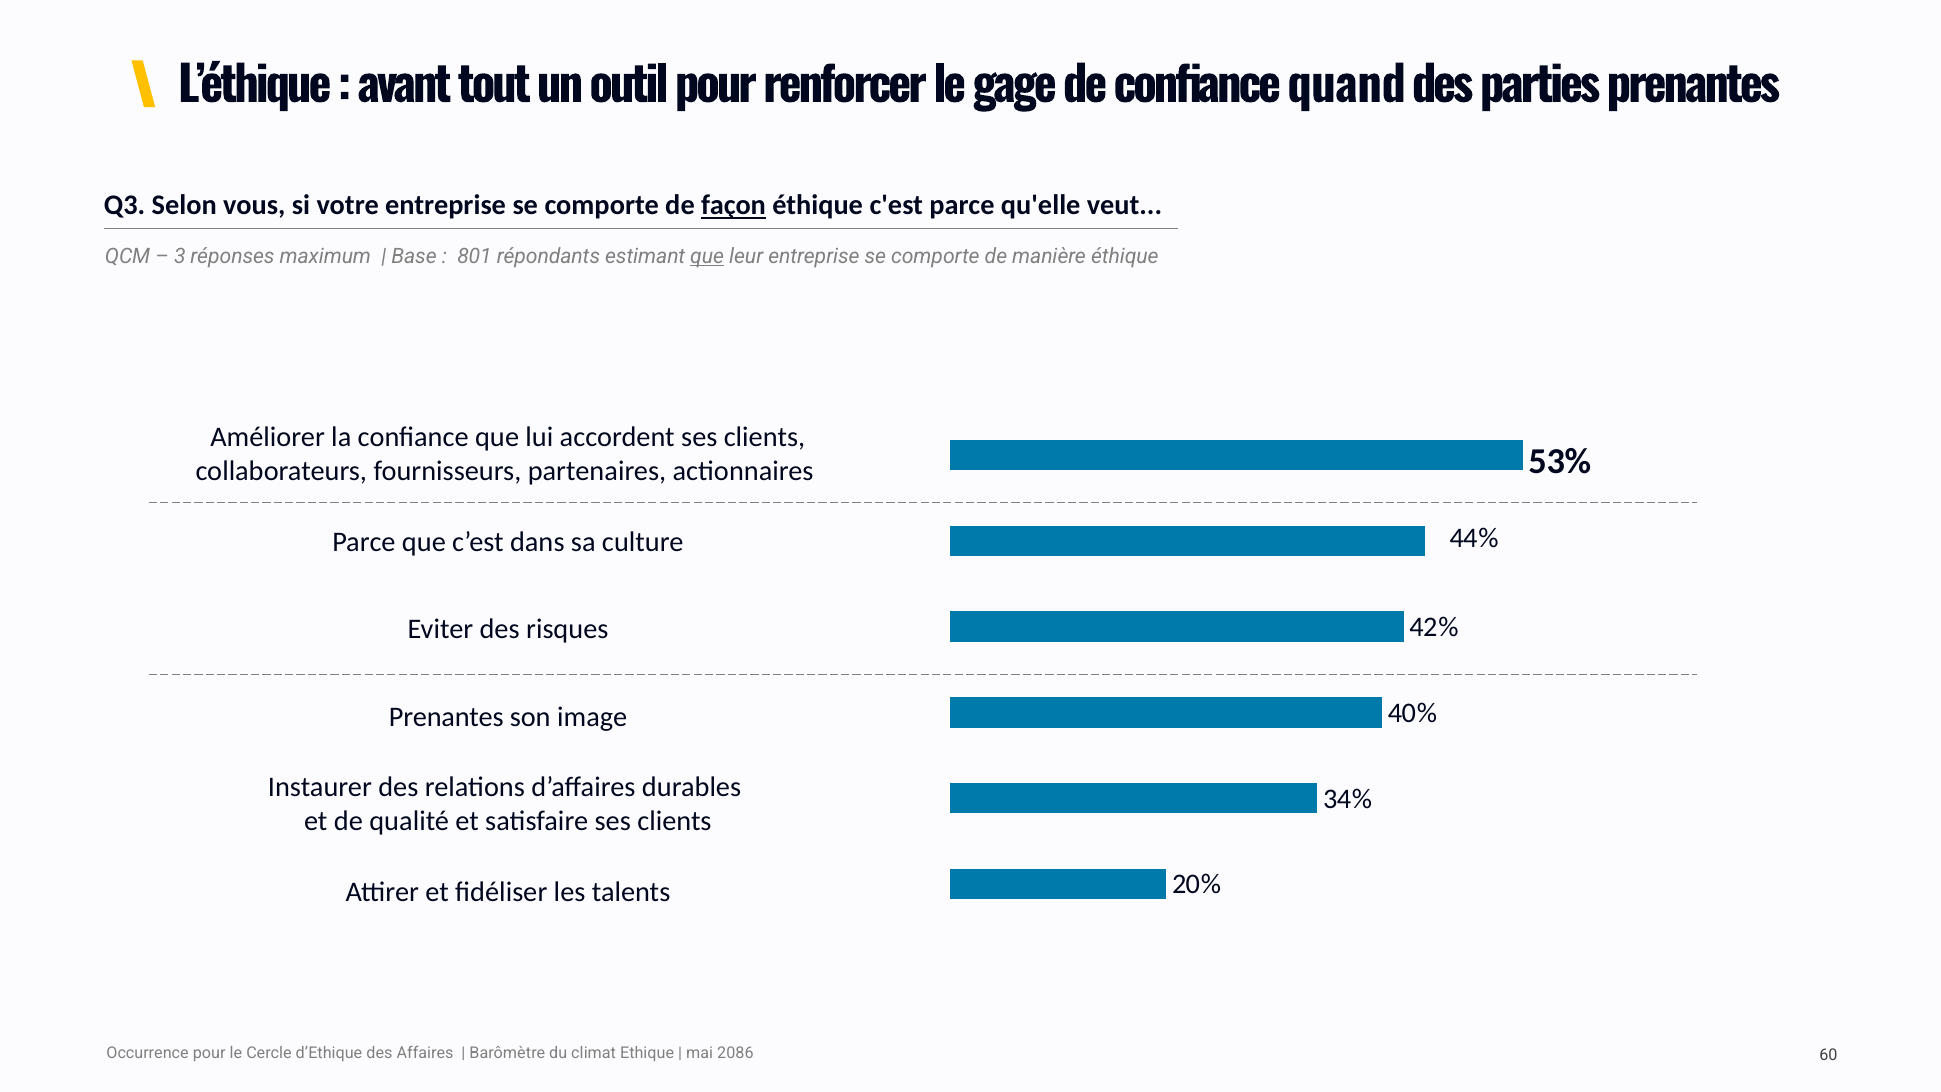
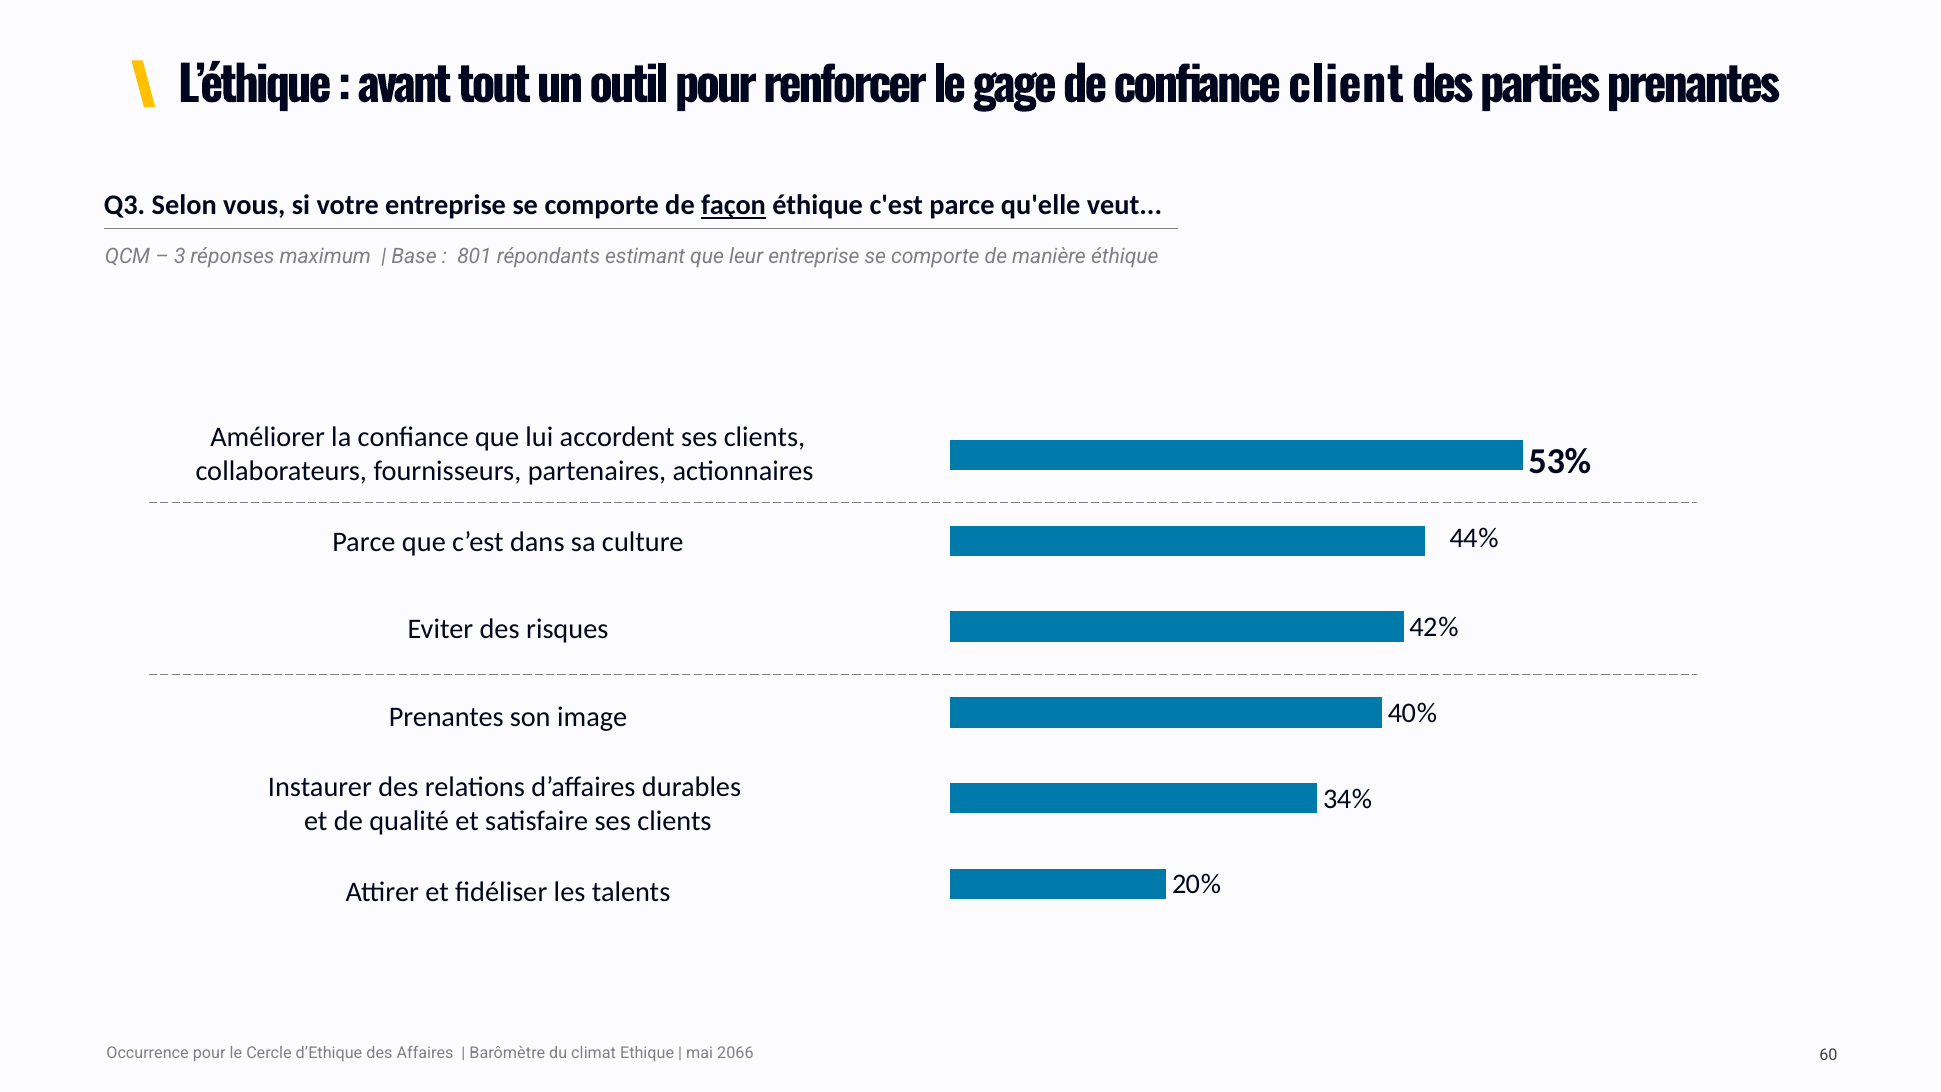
quand: quand -> client
que at (707, 256) underline: present -> none
2086: 2086 -> 2066
